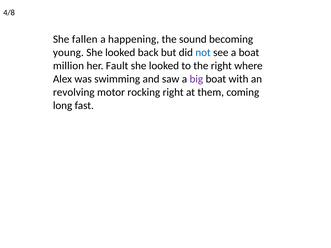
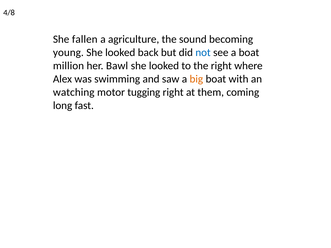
happening: happening -> agriculture
Fault: Fault -> Bawl
big colour: purple -> orange
revolving: revolving -> watching
rocking: rocking -> tugging
